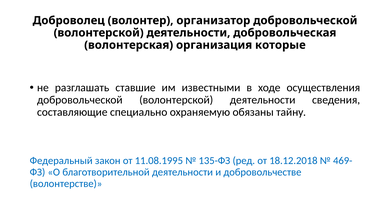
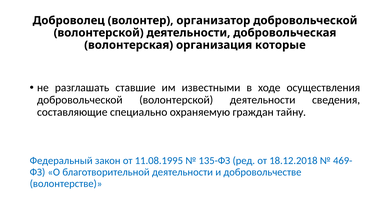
обязаны: обязаны -> граждан
